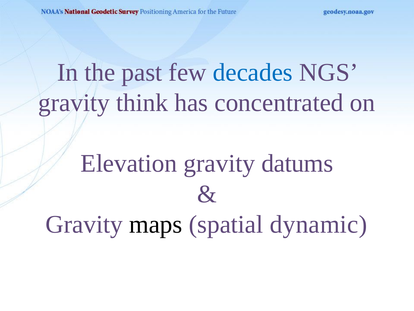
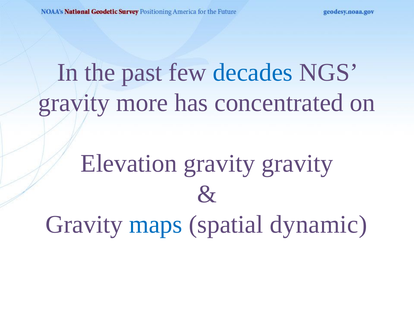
think: think -> more
gravity datums: datums -> gravity
maps colour: black -> blue
